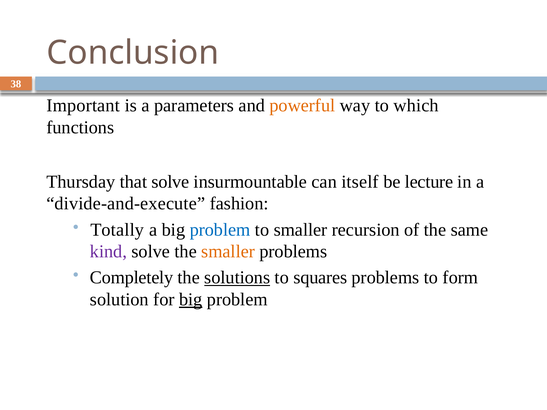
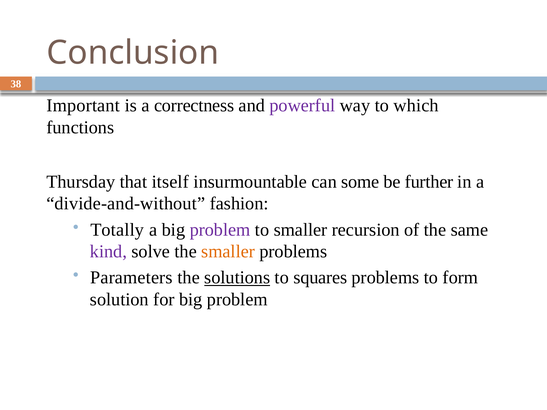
parameters: parameters -> correctness
powerful colour: orange -> purple
that solve: solve -> itself
itself: itself -> some
lecture: lecture -> further
divide-and-execute: divide-and-execute -> divide-and-without
problem at (220, 230) colour: blue -> purple
Completely: Completely -> Parameters
big at (191, 300) underline: present -> none
